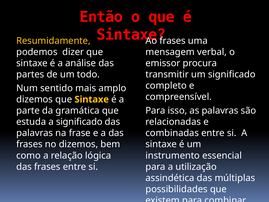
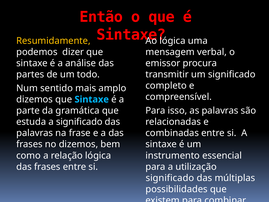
frases at (173, 41): frases -> lógica
Sintaxe at (92, 99) colour: yellow -> light blue
assindética at (170, 178): assindética -> significado
